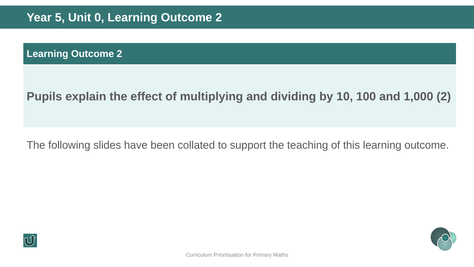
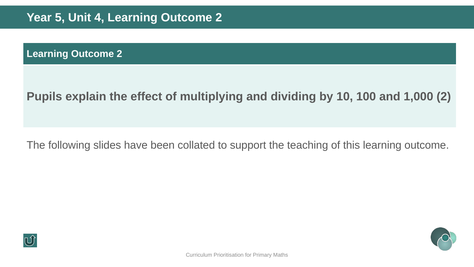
0: 0 -> 4
